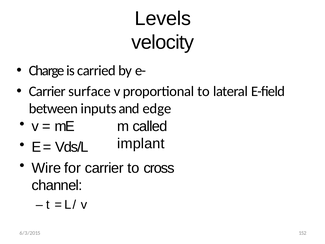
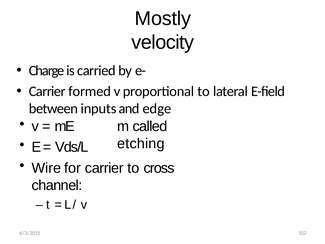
Levels: Levels -> Mostly
surface: surface -> formed
implant: implant -> etching
